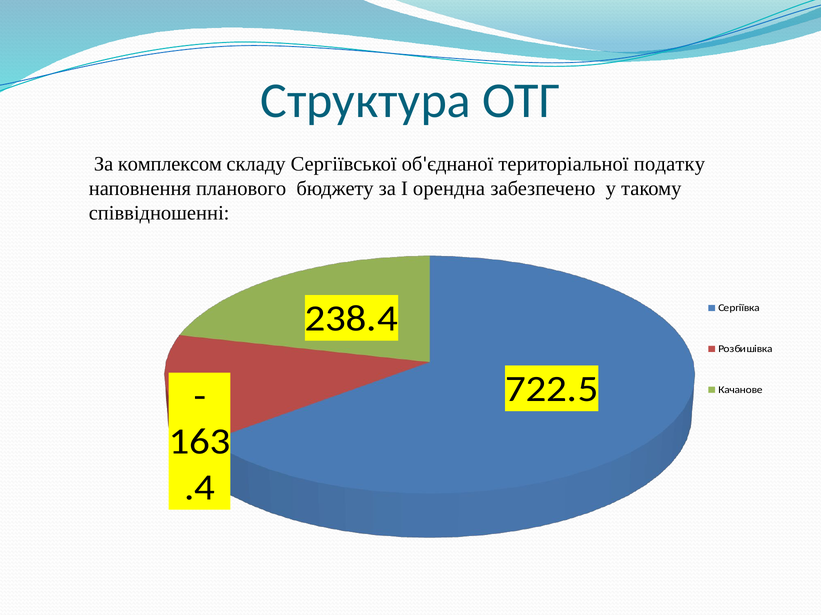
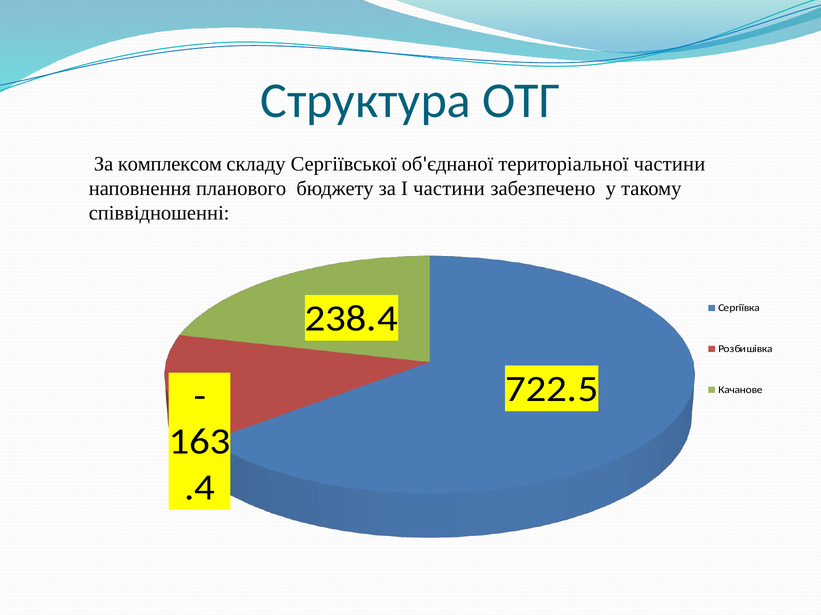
територіальної податку: податку -> частини
І орендна: орендна -> частини
